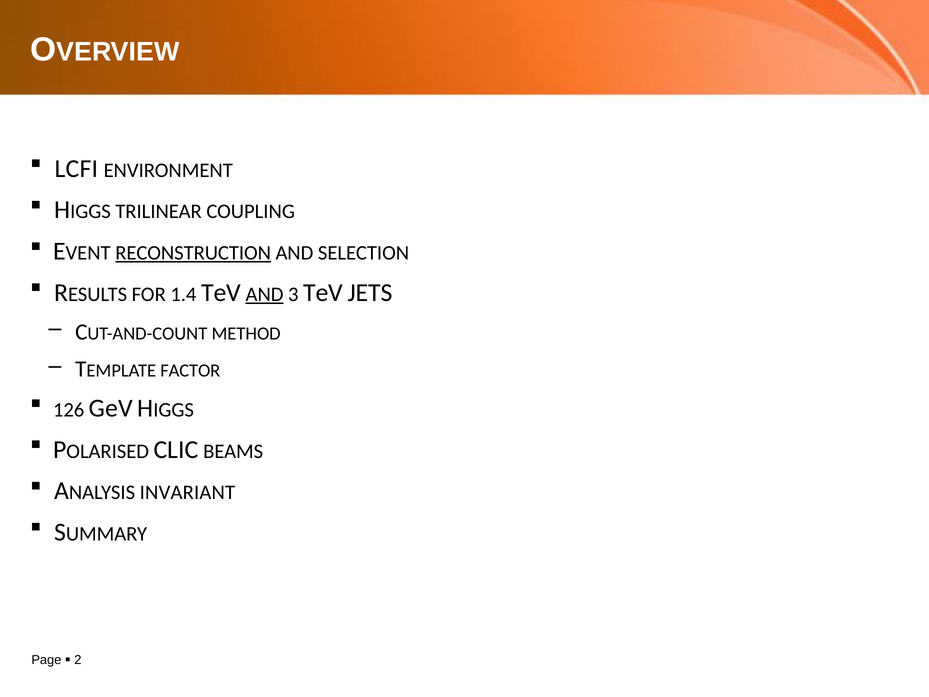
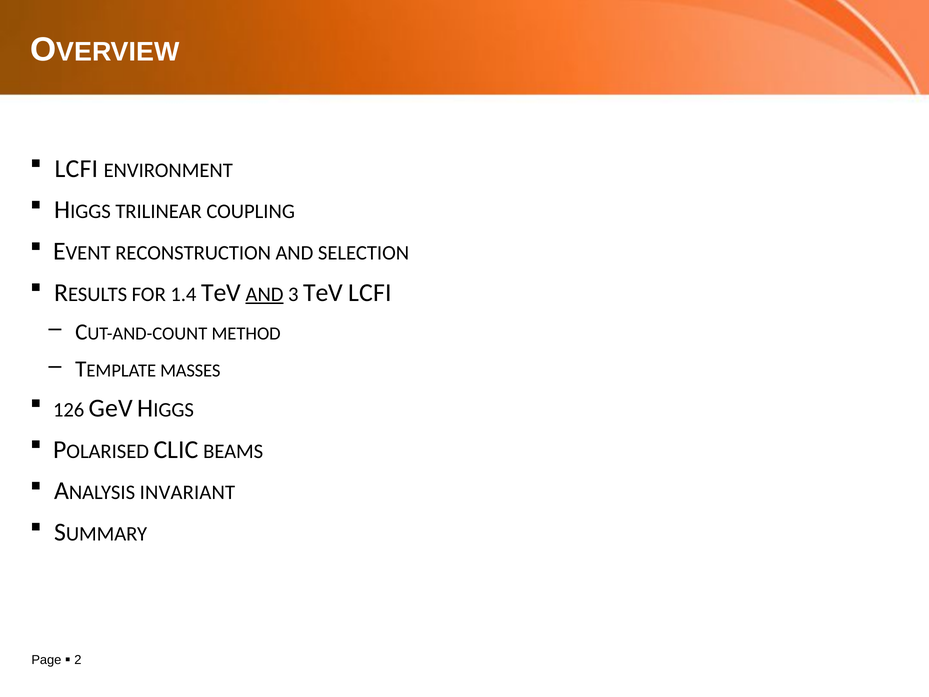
RECONSTRUCTION underline: present -> none
TeV JETS: JETS -> LCFI
FACTOR: FACTOR -> MASSES
